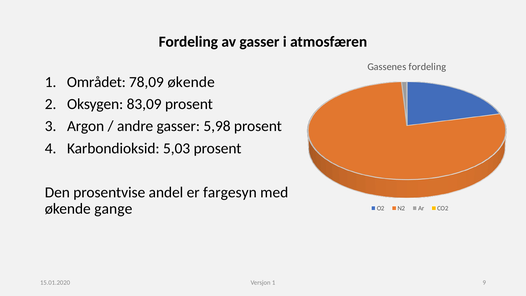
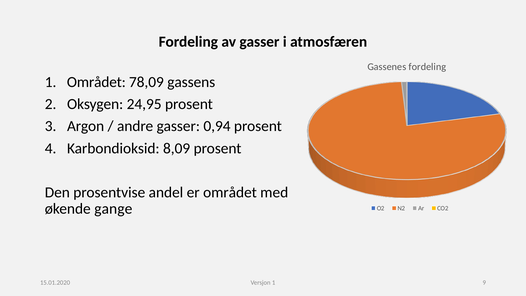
78,09 økende: økende -> gassens
83,09: 83,09 -> 24,95
5,98: 5,98 -> 0,94
5,03: 5,03 -> 8,09
er fargesyn: fargesyn -> området
